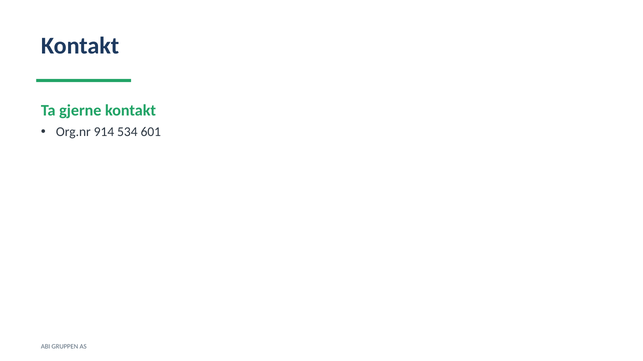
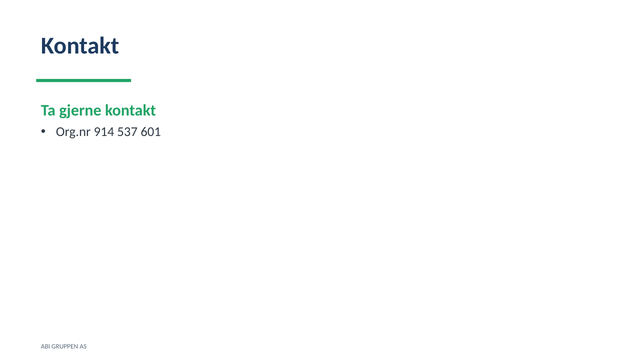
534: 534 -> 537
